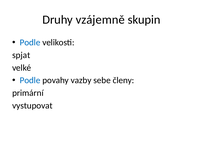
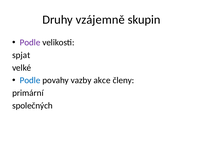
Podle at (30, 43) colour: blue -> purple
sebe: sebe -> akce
vystupovat: vystupovat -> společných
